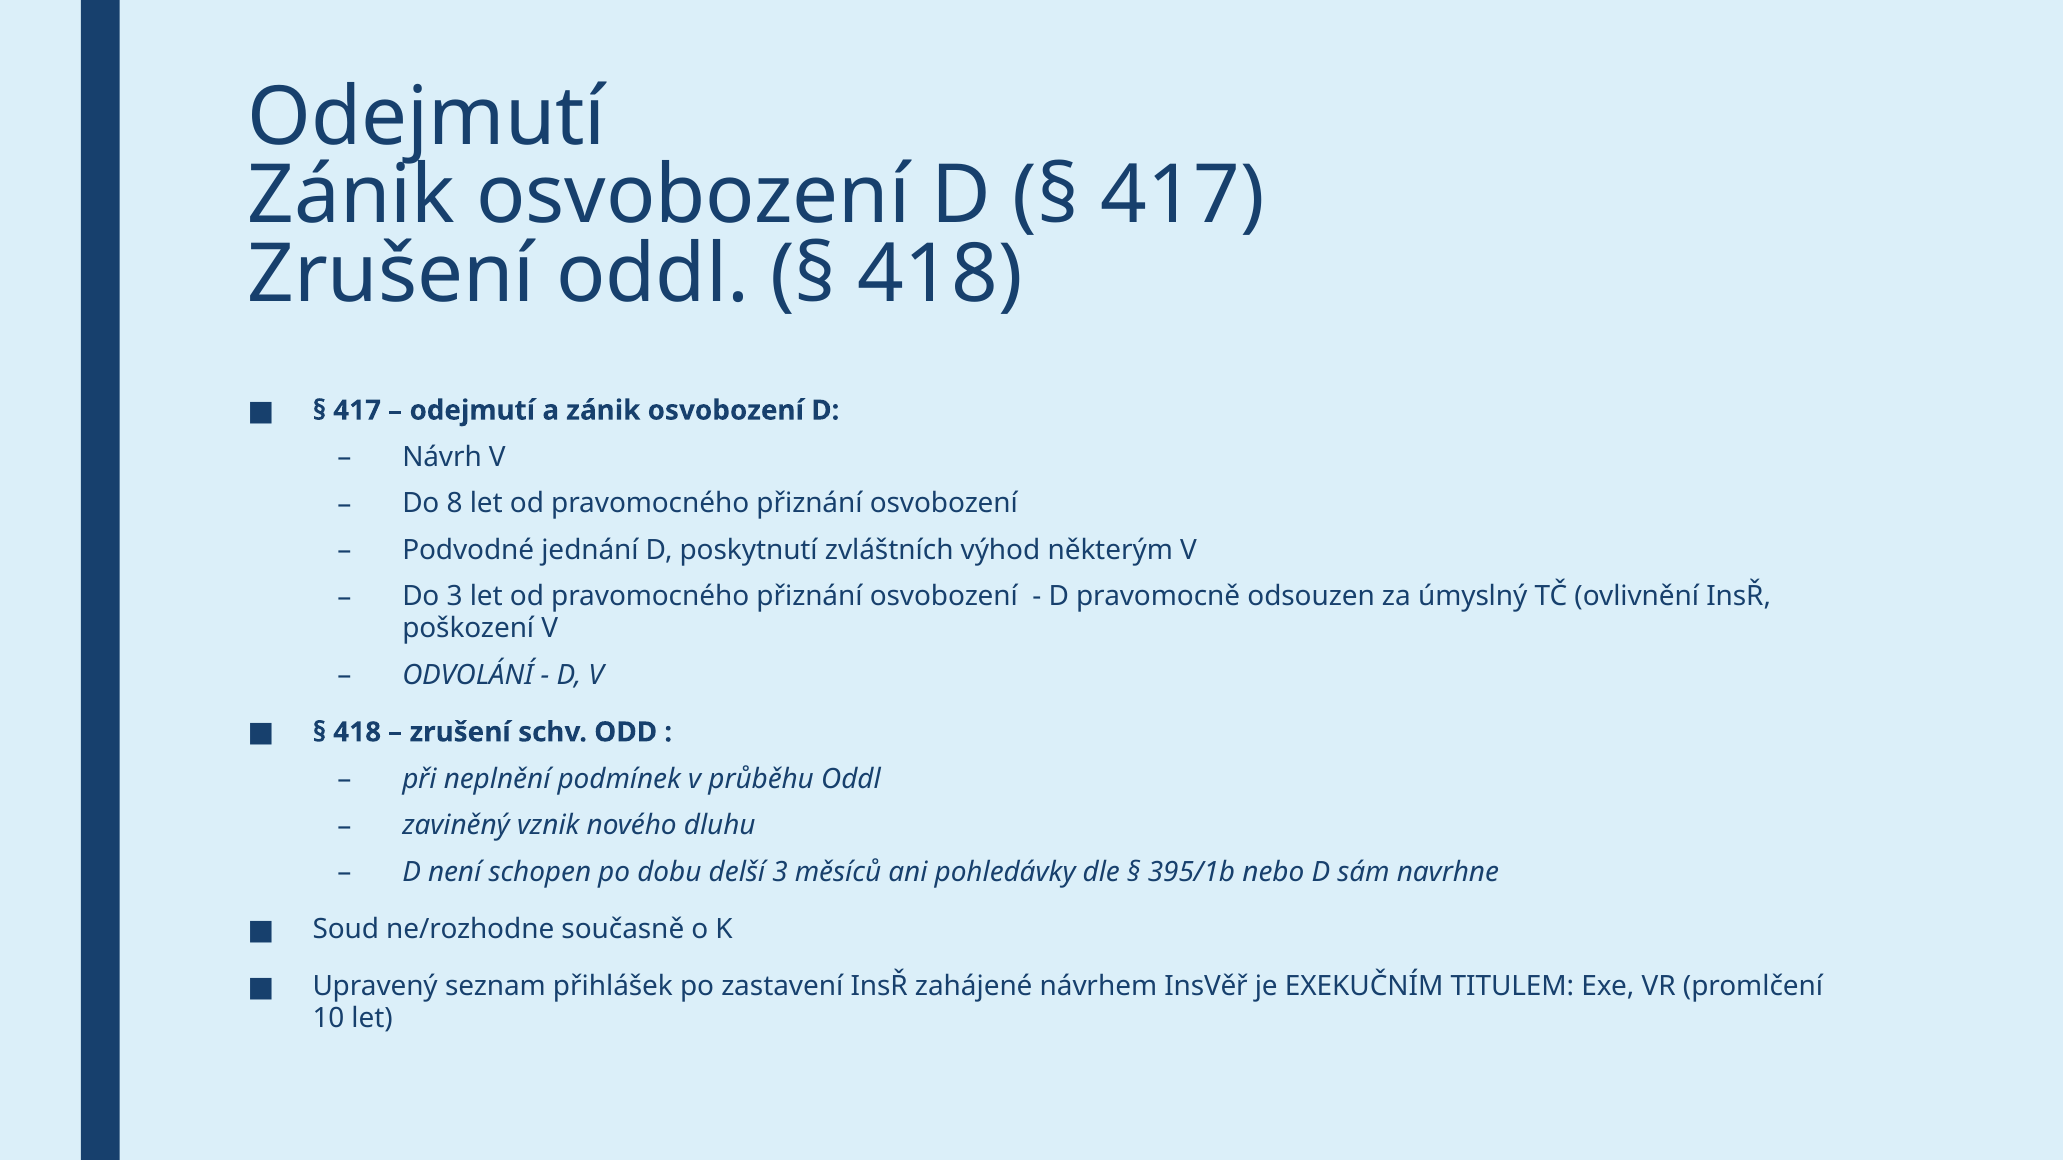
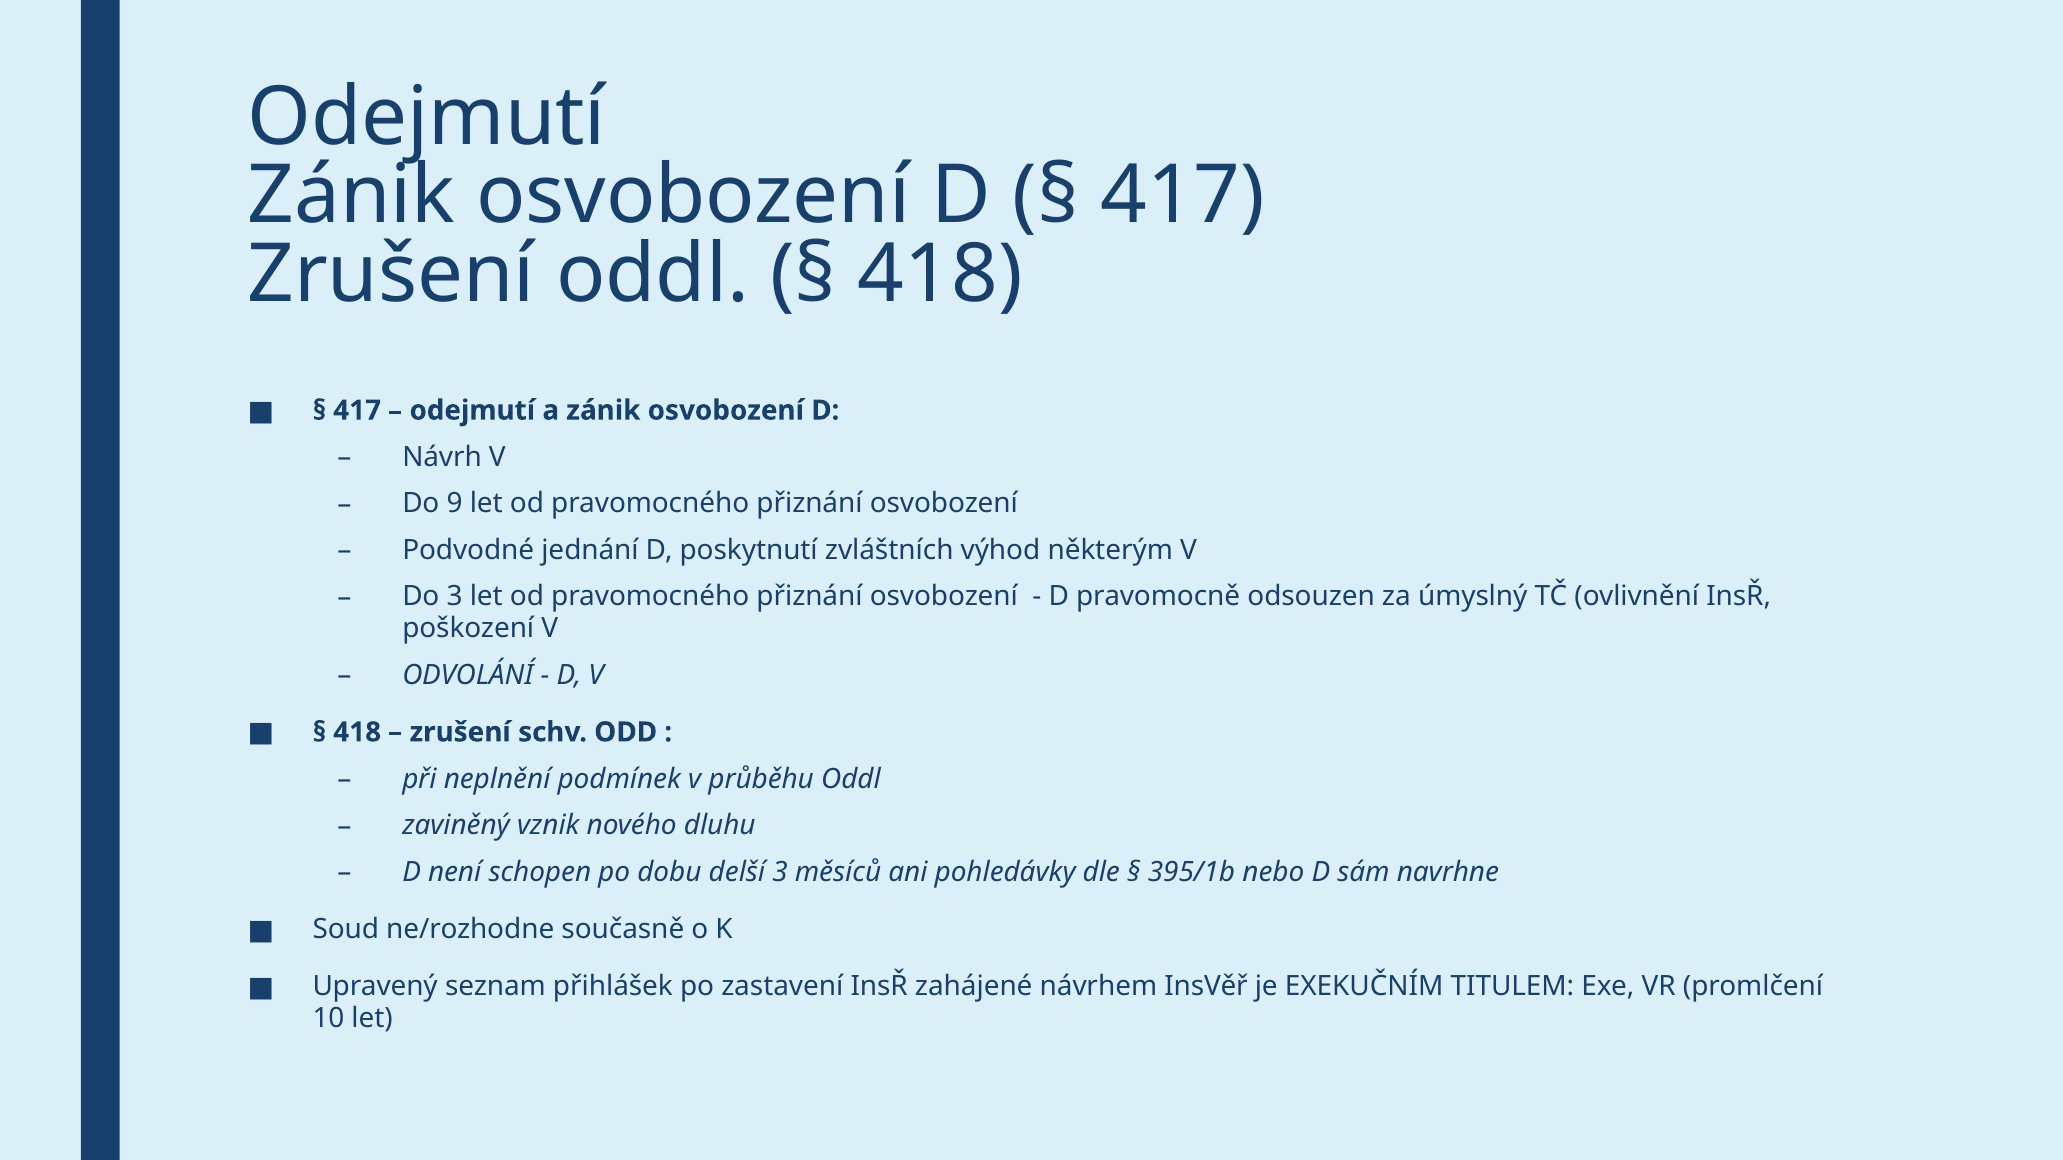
8: 8 -> 9
